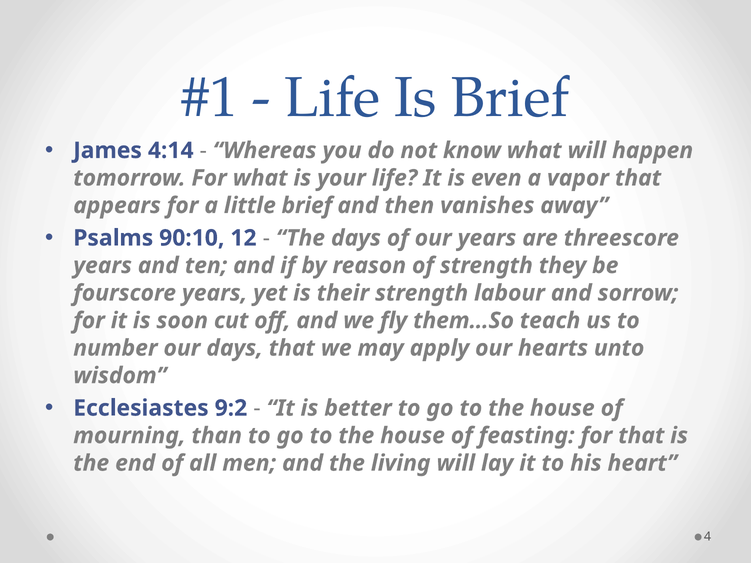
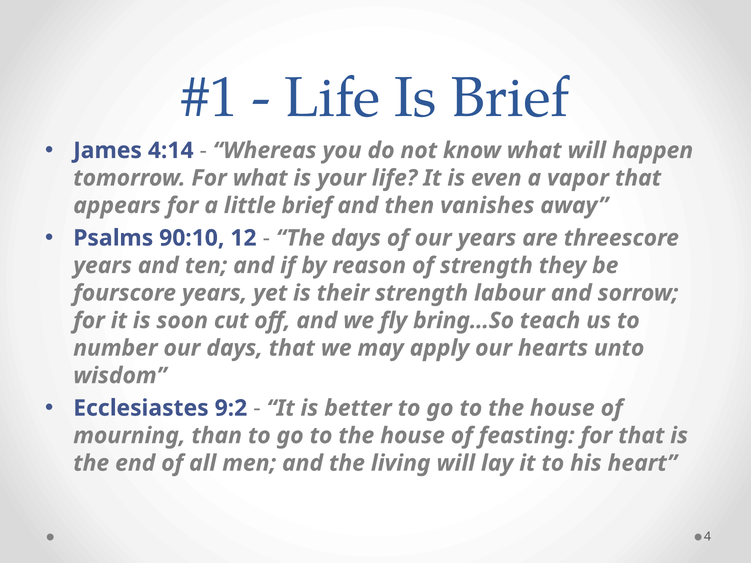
them…So: them…So -> bring…So
